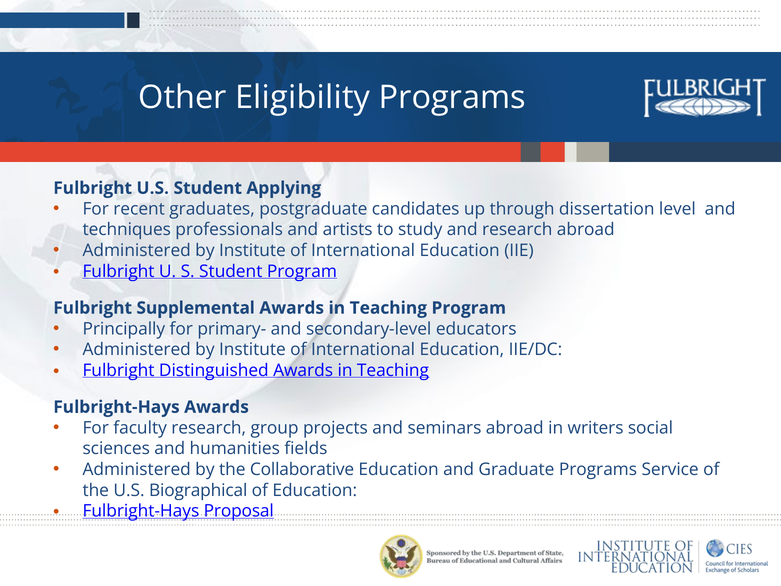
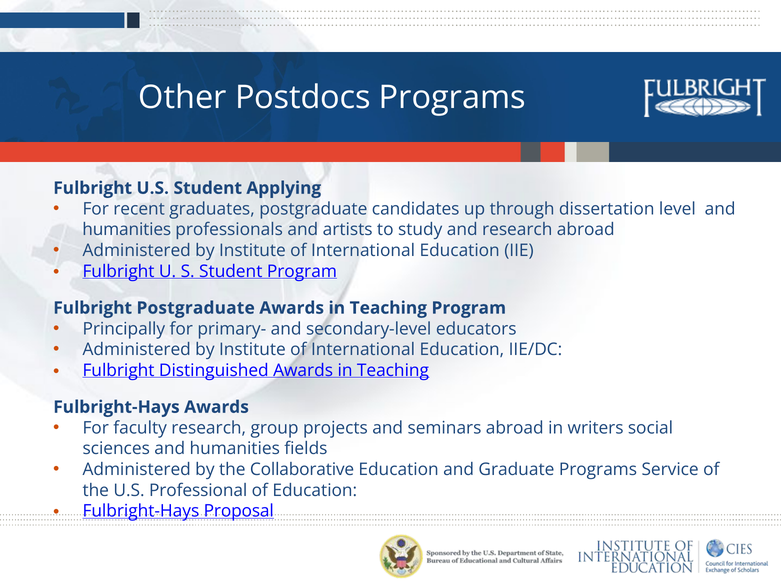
Eligibility: Eligibility -> Postdocs
techniques at (127, 230): techniques -> humanities
Fulbright Supplemental: Supplemental -> Postgraduate
Biographical: Biographical -> Professional
